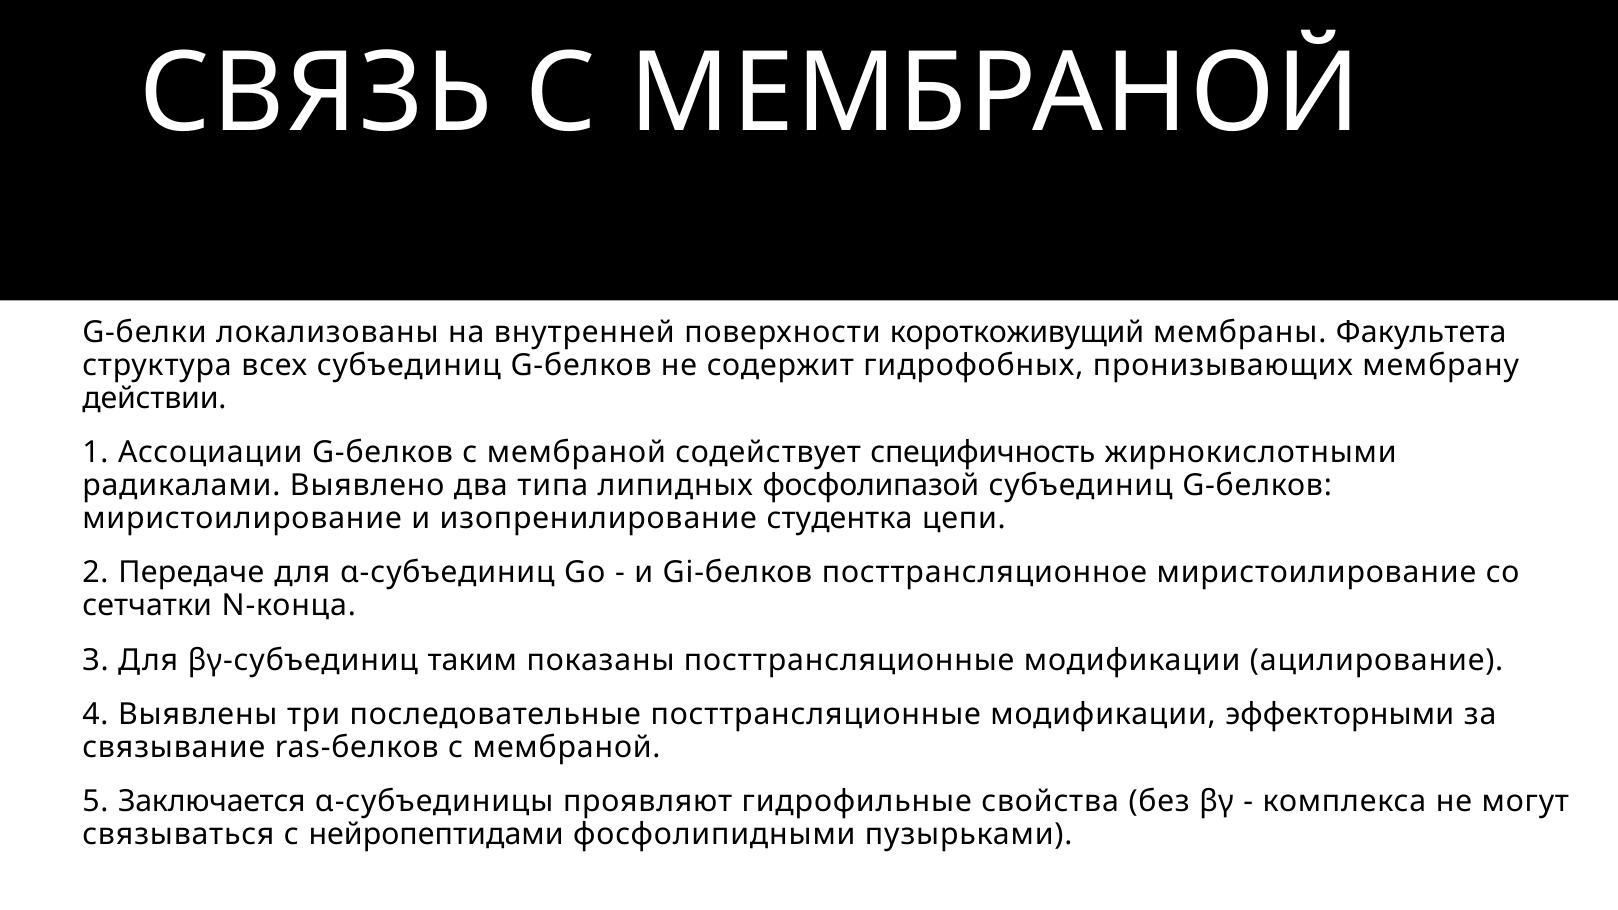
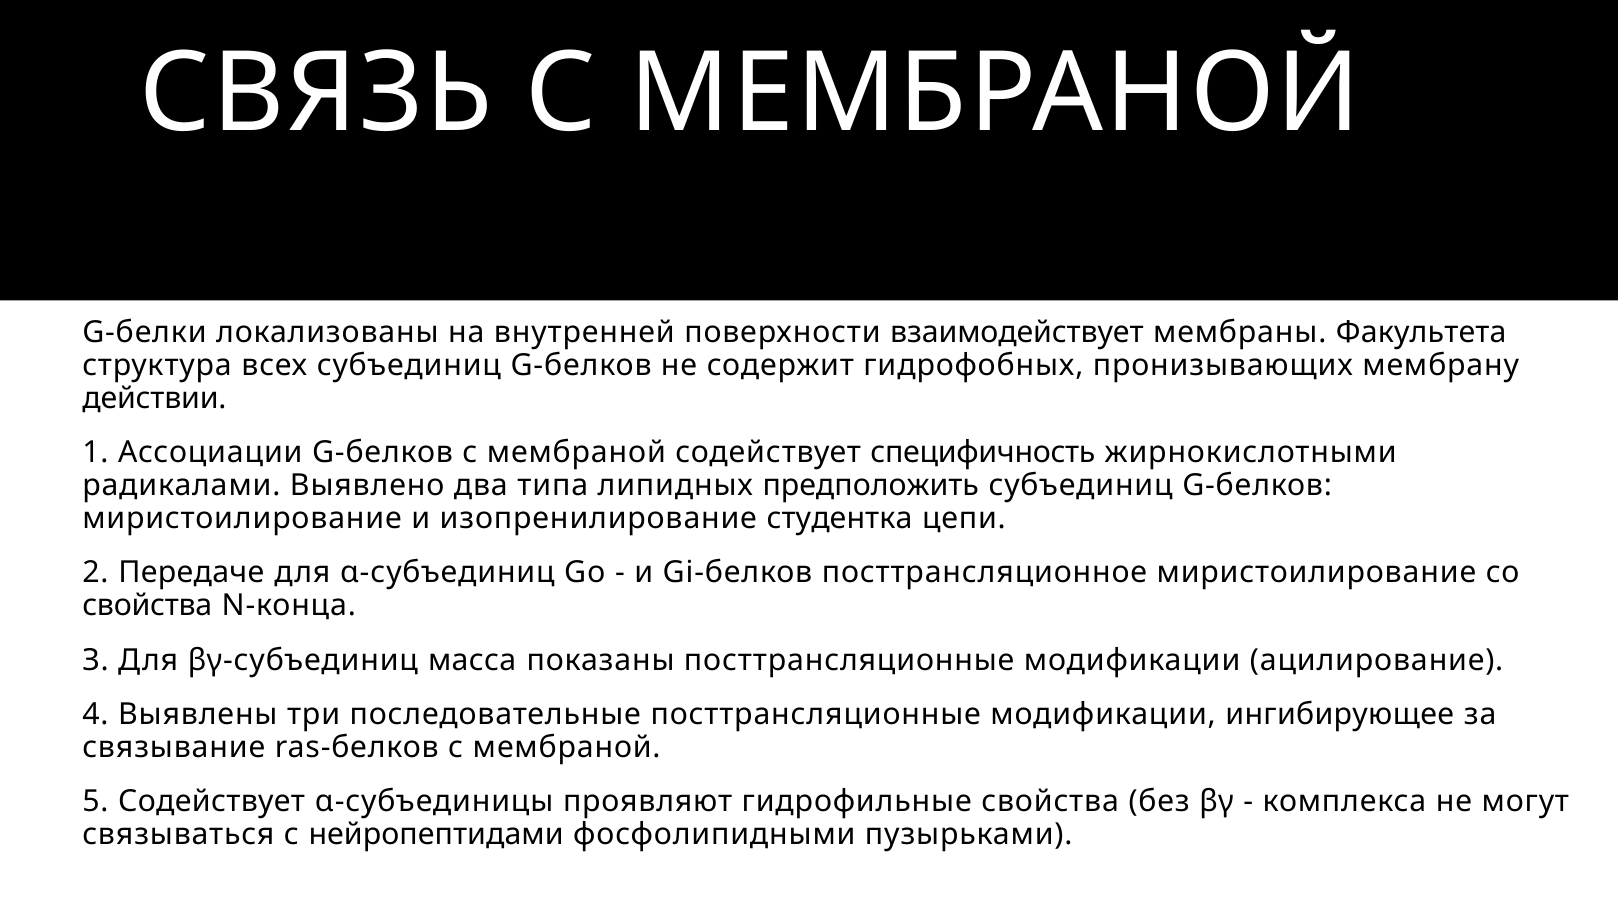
короткоживущий: короткоживущий -> взаимодействует
фосфолипазой: фосфолипазой -> предположить
сетчатки at (147, 606): сетчатки -> свойства
таким: таким -> масса
эффекторными: эффекторными -> ингибирующее
5 Заключается: Заключается -> Содействует
